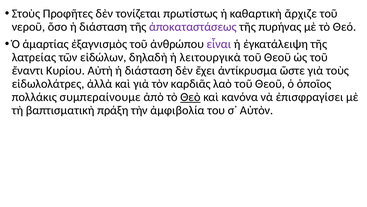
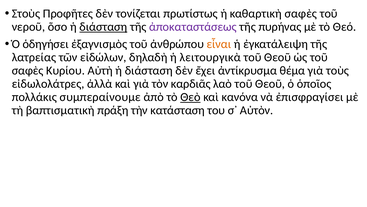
καθαρτικὴ ἄρχιζε: ἄρχιζε -> σαφὲς
διάσταση at (103, 27) underline: none -> present
ἁμαρτίας: ἁμαρτίας -> ὁδηγήσει
εἶναι colour: purple -> orange
ἔναντι at (28, 70): ἔναντι -> σαφὲς
ὥστε: ὥστε -> θέμα
ἀμφιβολία: ἀμφιβολία -> κατάσταση
